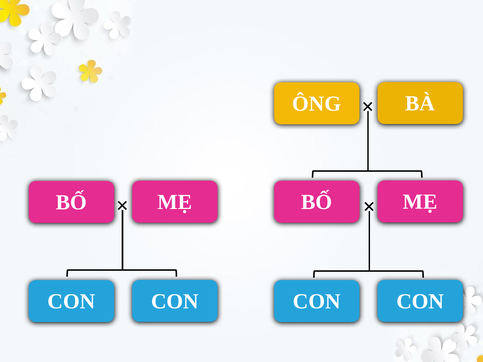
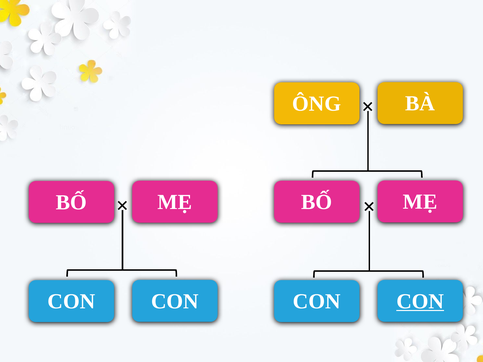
CON at (420, 301) underline: none -> present
